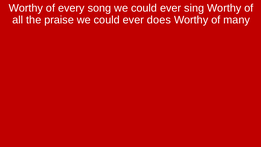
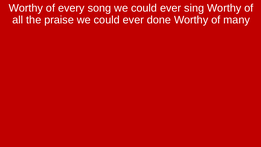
does: does -> done
